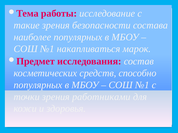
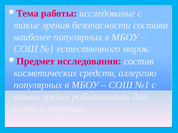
накапливаться: накапливаться -> естественного
способно: способно -> аллергию
